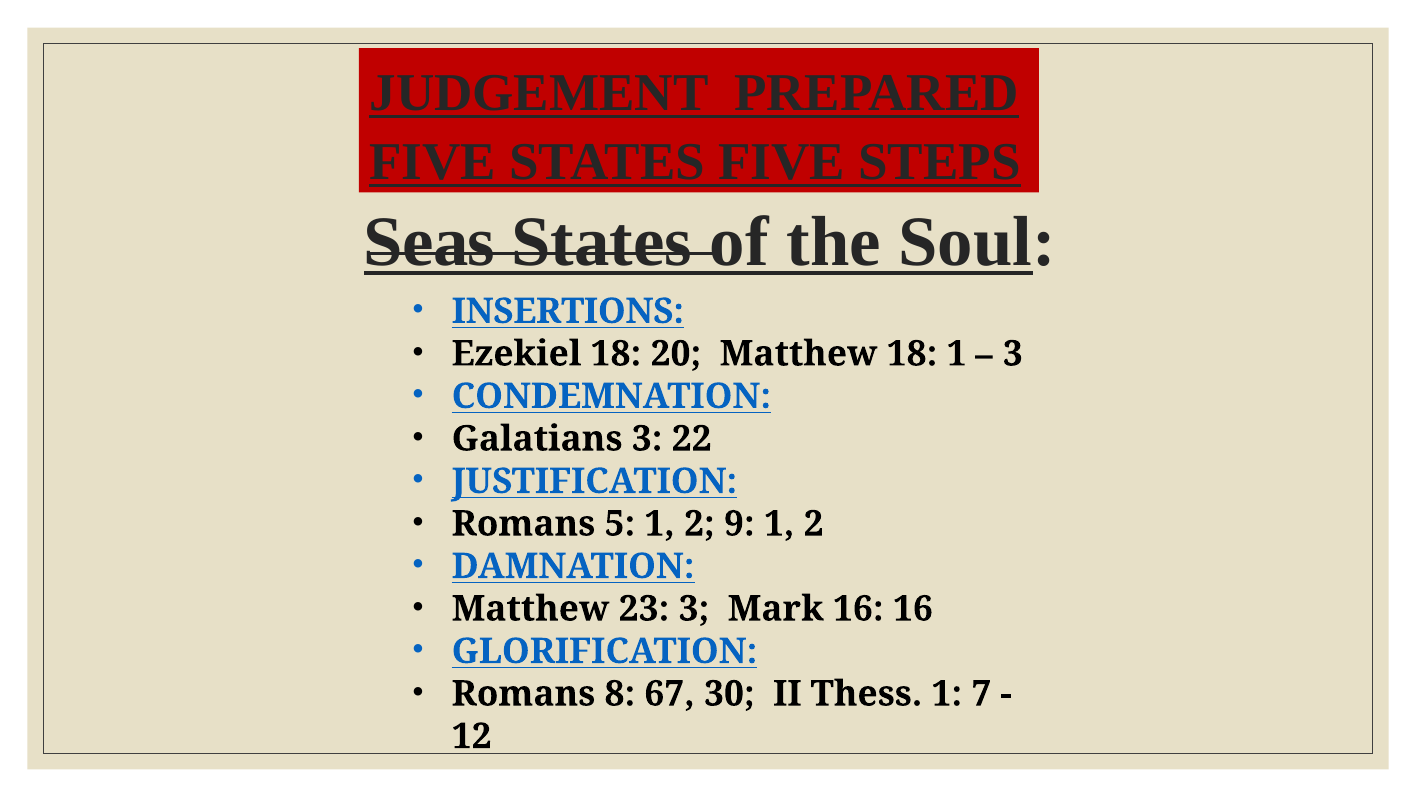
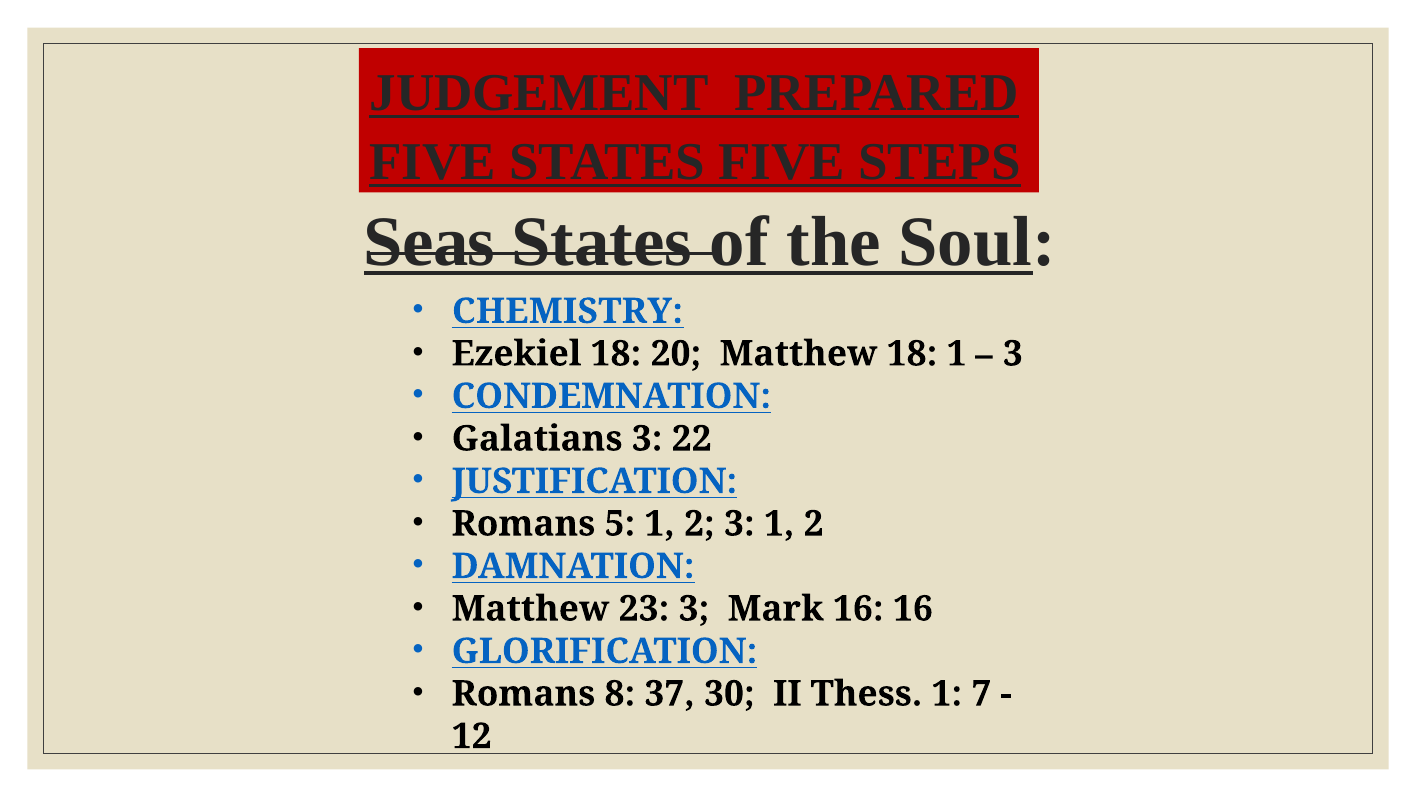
INSERTIONS: INSERTIONS -> CHEMISTRY
2 9: 9 -> 3
67: 67 -> 37
